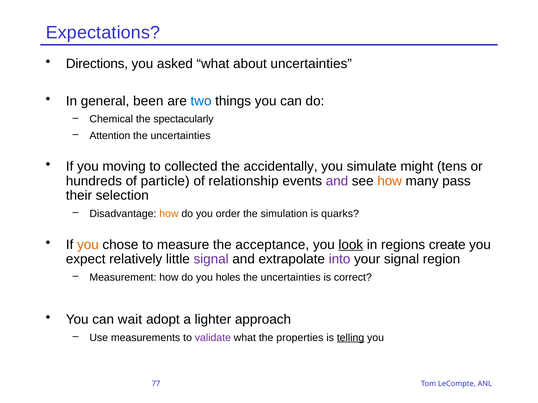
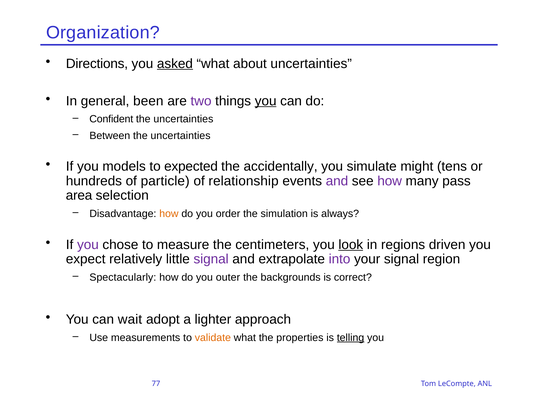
Expectations: Expectations -> Organization
asked underline: none -> present
two colour: blue -> purple
you at (266, 101) underline: none -> present
Chemical: Chemical -> Confident
spectacularly at (183, 119): spectacularly -> uncertainties
Attention: Attention -> Between
moving: moving -> models
collected: collected -> expected
how at (390, 181) colour: orange -> purple
their: their -> area
quarks: quarks -> always
you at (88, 245) colour: orange -> purple
acceptance: acceptance -> centimeters
create: create -> driven
Measurement: Measurement -> Spectacularly
holes: holes -> outer
uncertainties at (291, 278): uncertainties -> backgrounds
validate colour: purple -> orange
